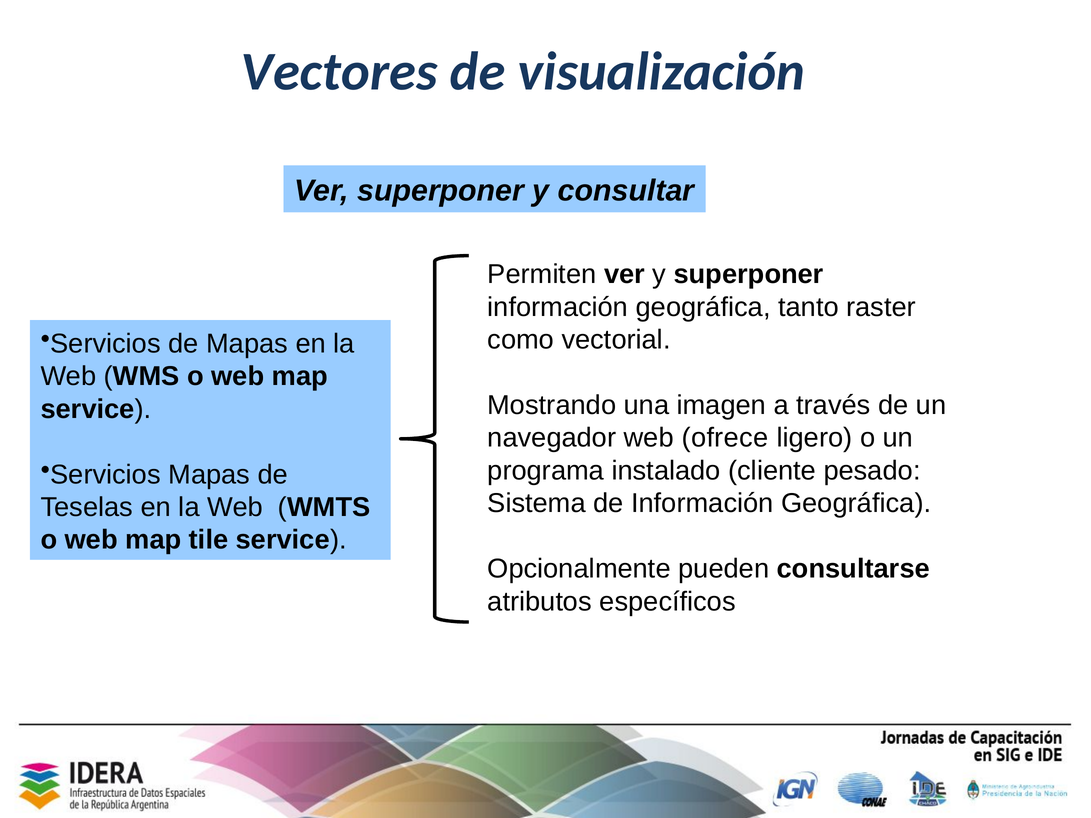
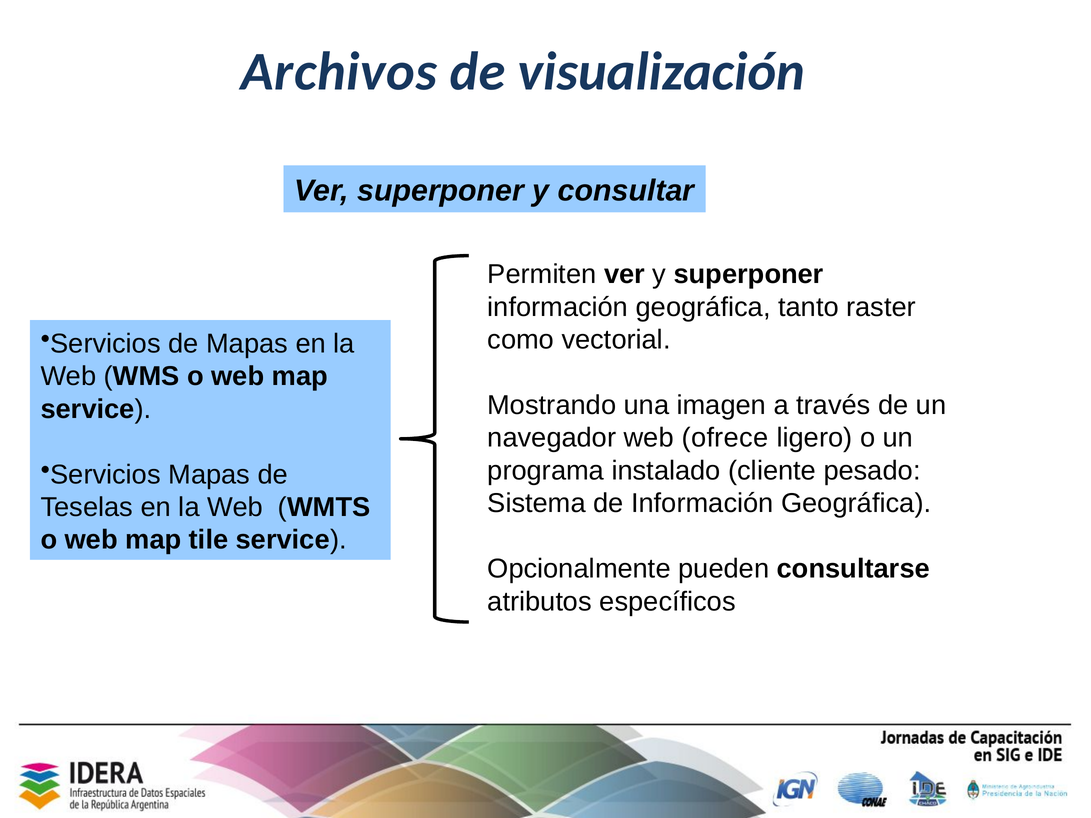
Vectores: Vectores -> Archivos
